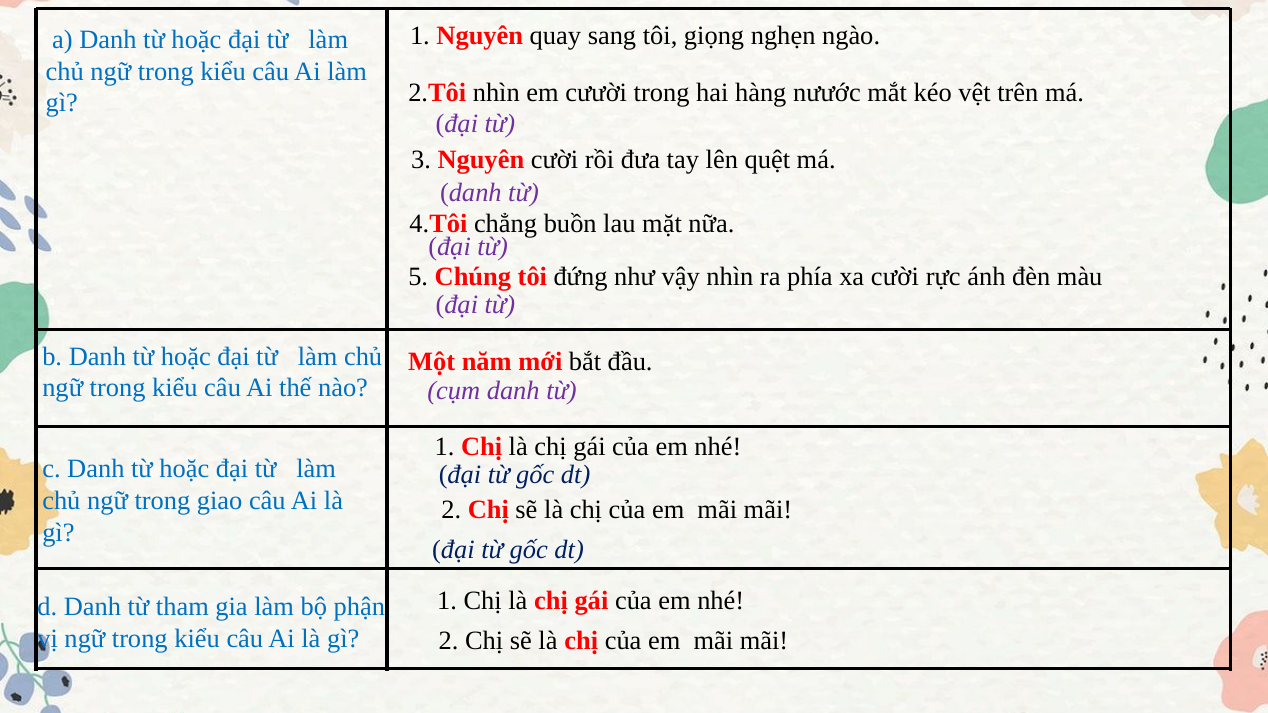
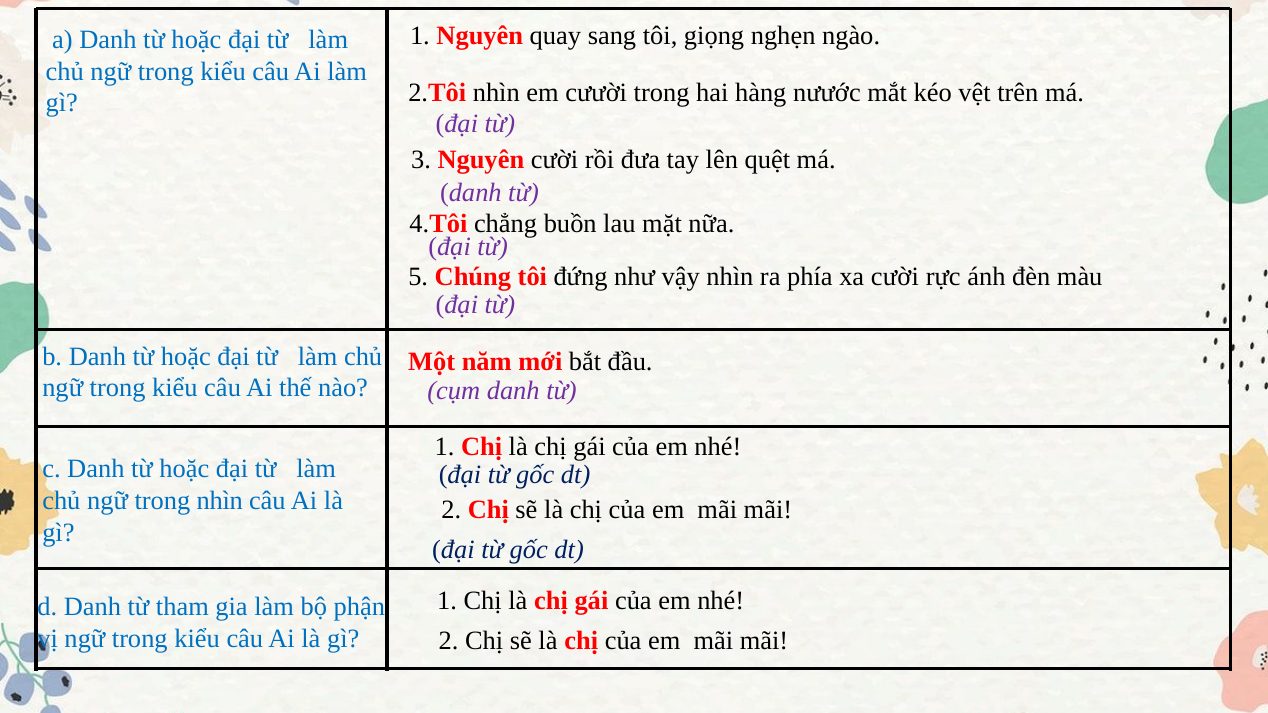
trong giao: giao -> nhìn
